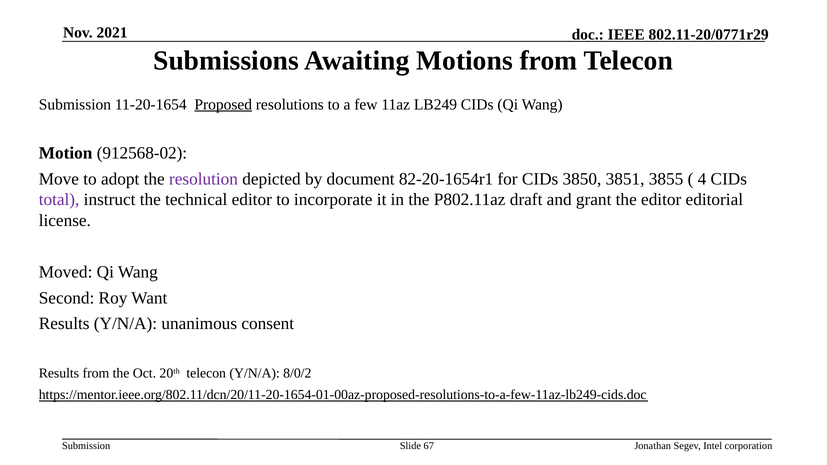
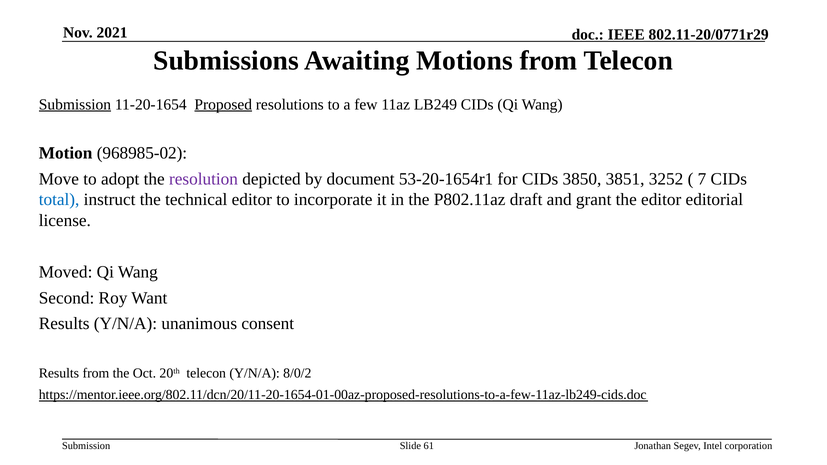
Submission at (75, 104) underline: none -> present
912568-02: 912568-02 -> 968985-02
82-20-1654r1: 82-20-1654r1 -> 53-20-1654r1
3855: 3855 -> 3252
4: 4 -> 7
total colour: purple -> blue
67: 67 -> 61
